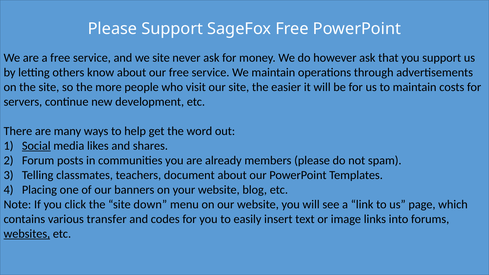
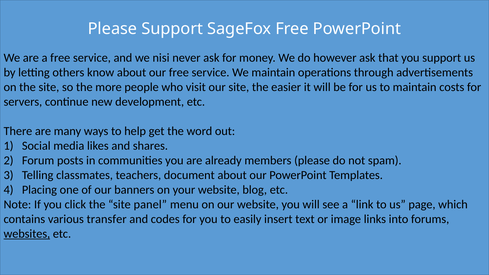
we site: site -> nisi
Social underline: present -> none
down: down -> panel
